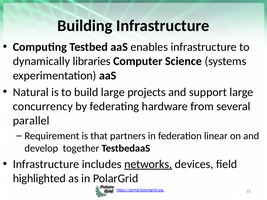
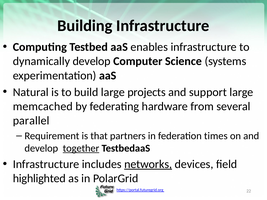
dynamically libraries: libraries -> develop
concurrency: concurrency -> memcached
linear: linear -> times
together underline: none -> present
